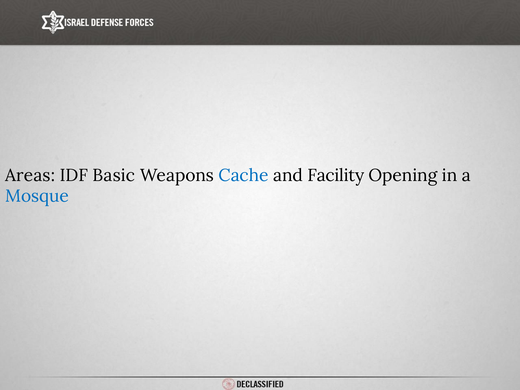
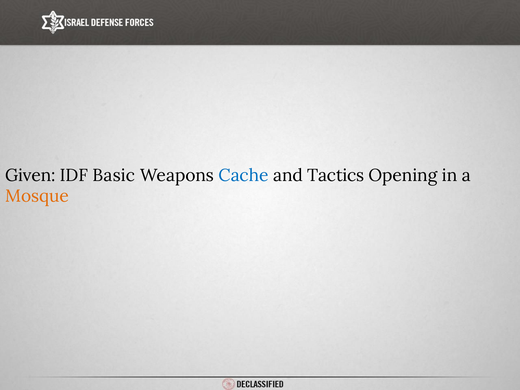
Areas: Areas -> Given
Facility: Facility -> Tactics
Mosque colour: blue -> orange
